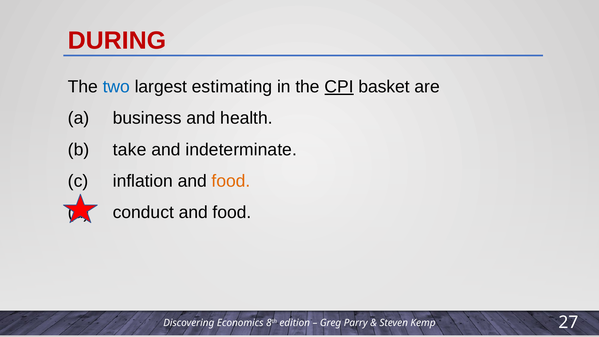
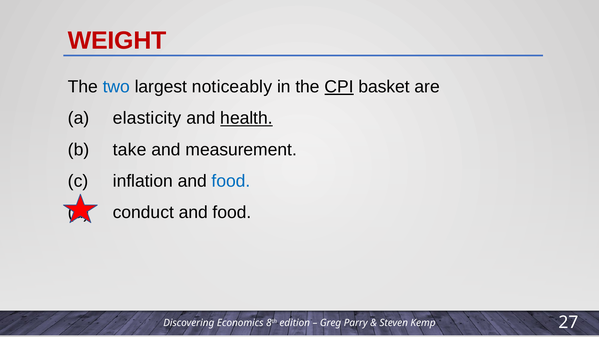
DURING: DURING -> WEIGHT
estimating: estimating -> noticeably
business: business -> elasticity
health underline: none -> present
indeterminate: indeterminate -> measurement
food at (231, 181) colour: orange -> blue
